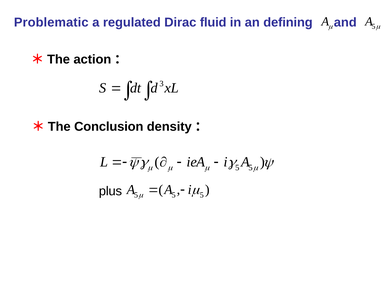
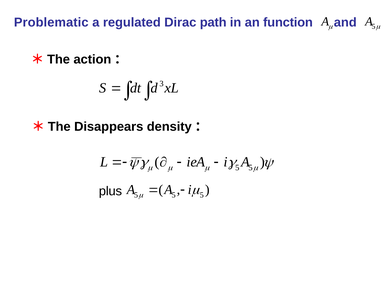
fluid: fluid -> path
defining: defining -> function
Conclusion: Conclusion -> Disappears
